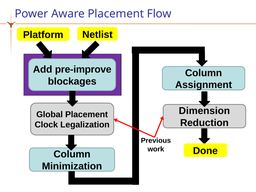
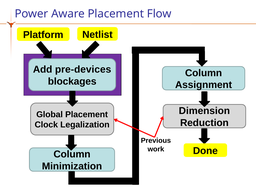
pre-improve: pre-improve -> pre-devices
